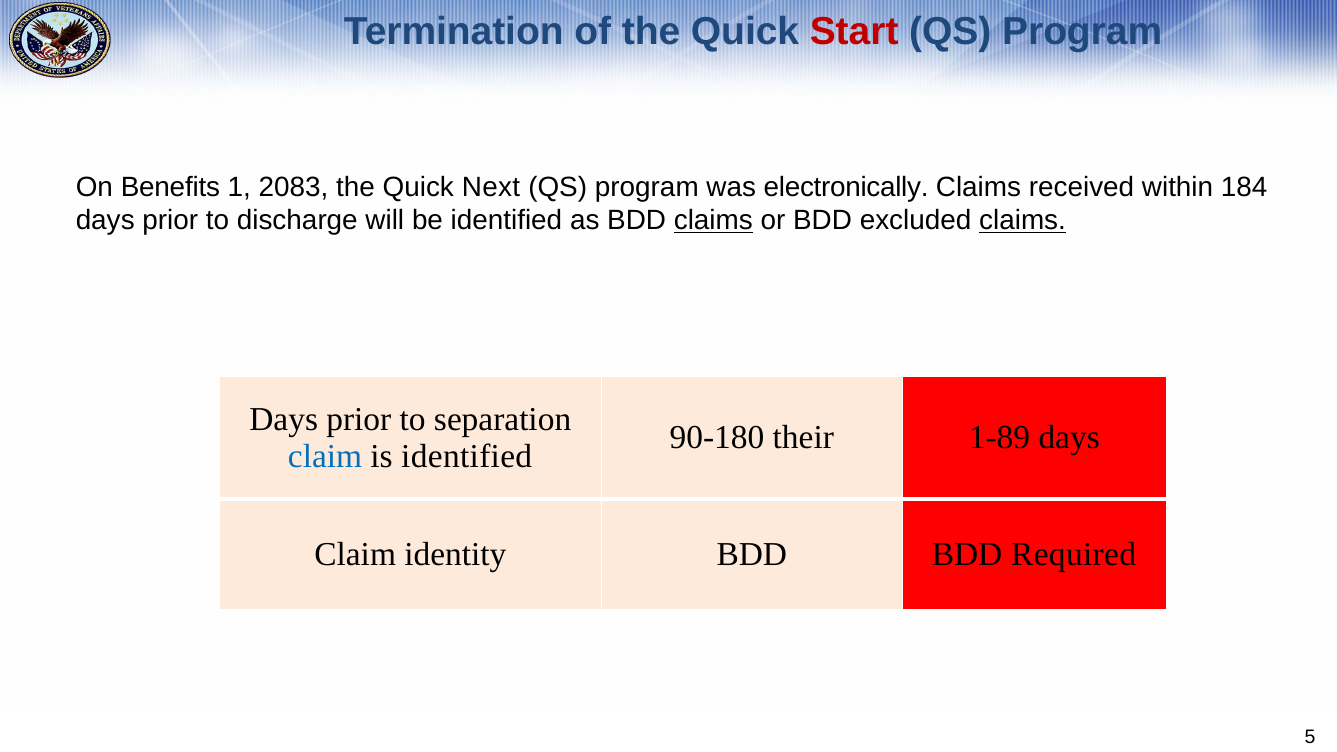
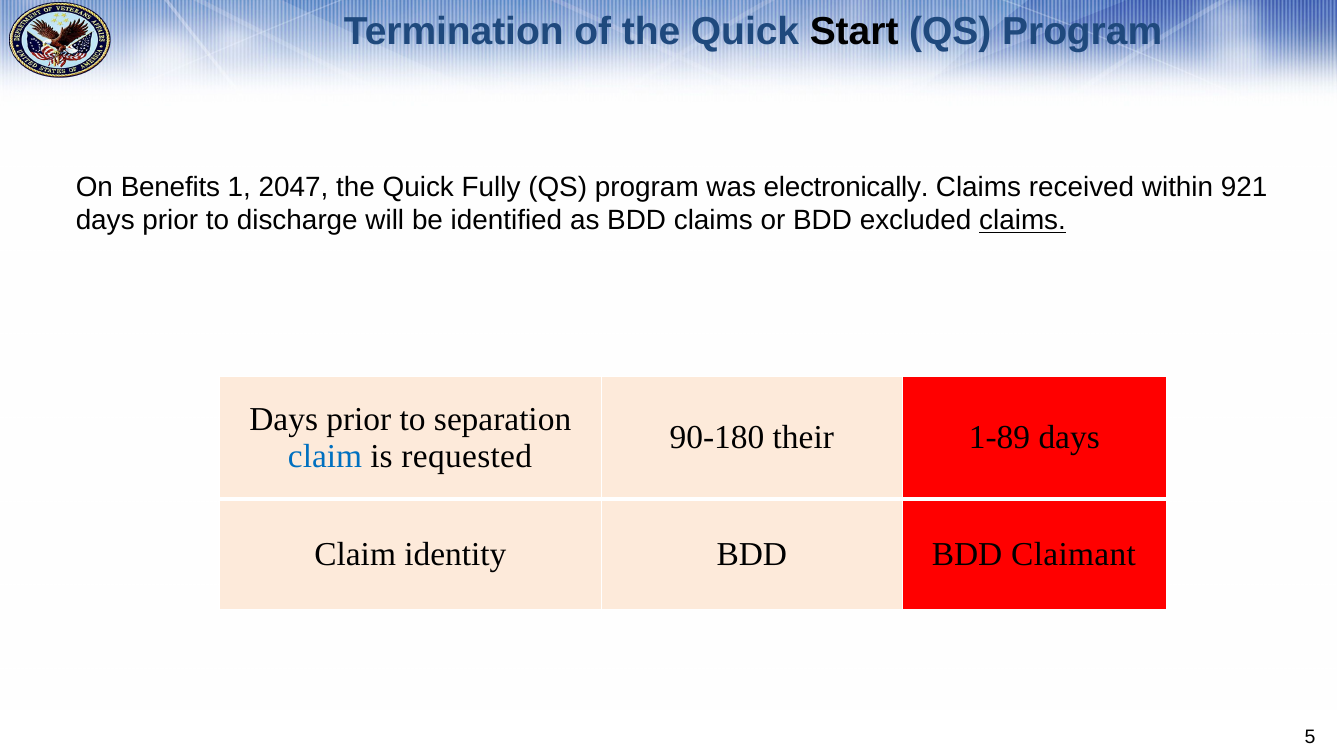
Start colour: red -> black
2083: 2083 -> 2047
Next: Next -> Fully
184: 184 -> 921
claims at (713, 221) underline: present -> none
is identified: identified -> requested
Required: Required -> Claimant
